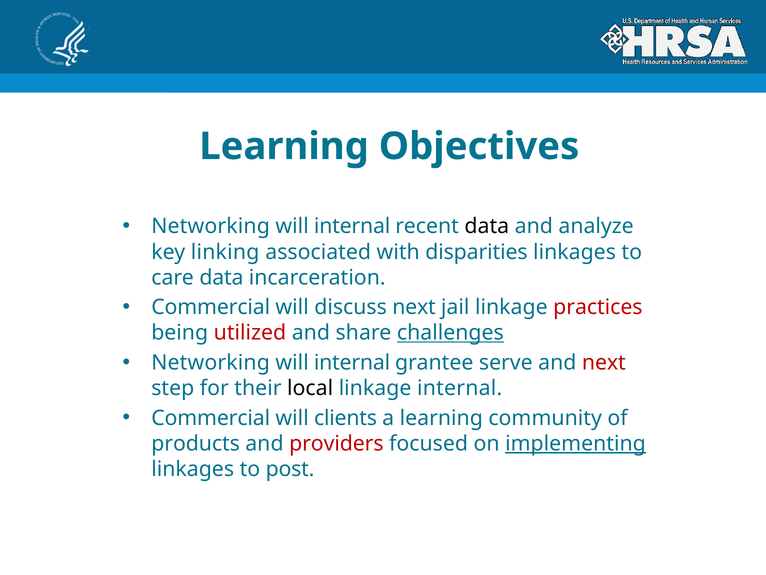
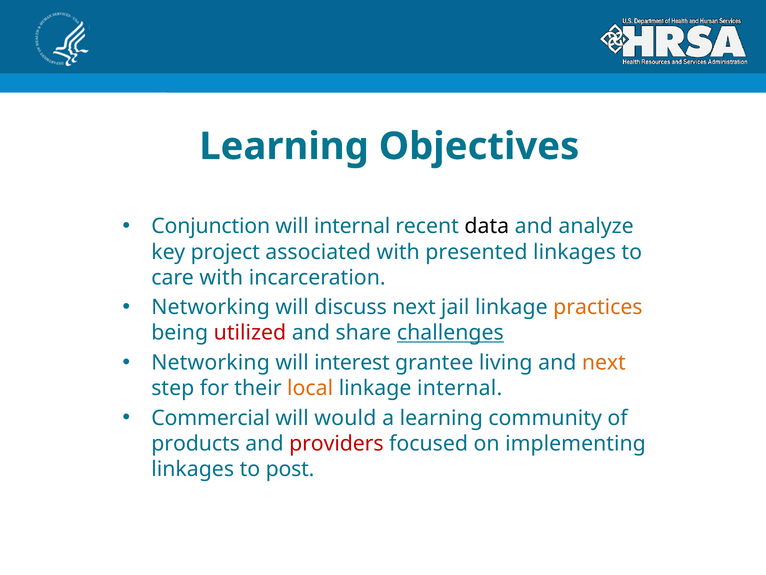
Networking at (211, 226): Networking -> Conjunction
linking: linking -> project
disparities: disparities -> presented
care data: data -> with
Commercial at (211, 307): Commercial -> Networking
practices colour: red -> orange
internal at (352, 362): internal -> interest
serve: serve -> living
next at (604, 362) colour: red -> orange
local colour: black -> orange
clients: clients -> would
implementing underline: present -> none
